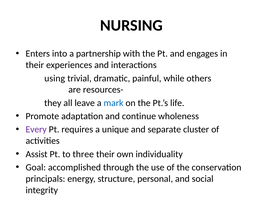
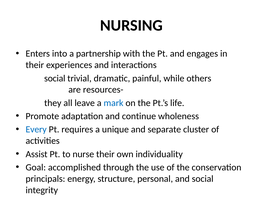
using at (55, 78): using -> social
Every colour: purple -> blue
three: three -> nurse
